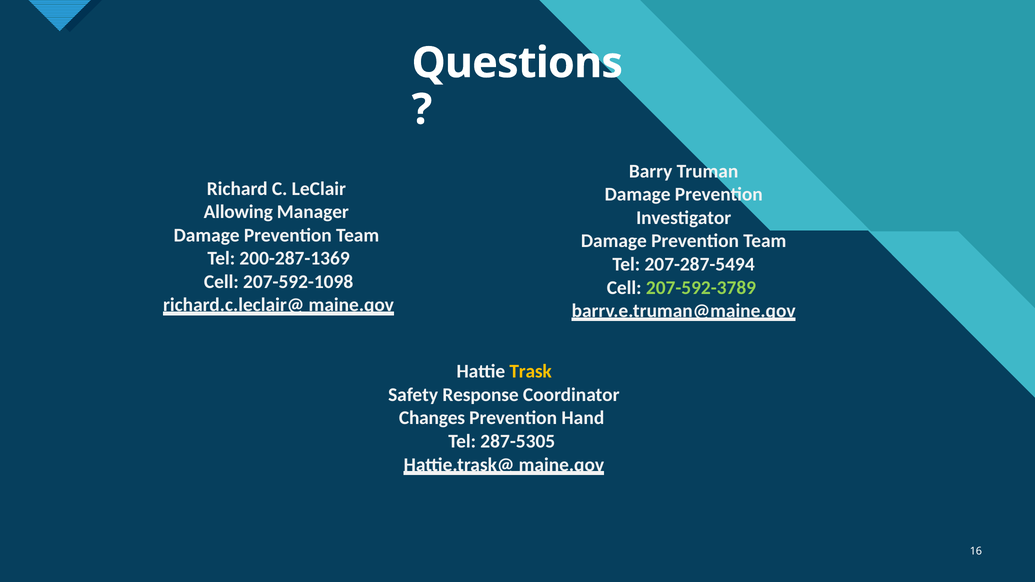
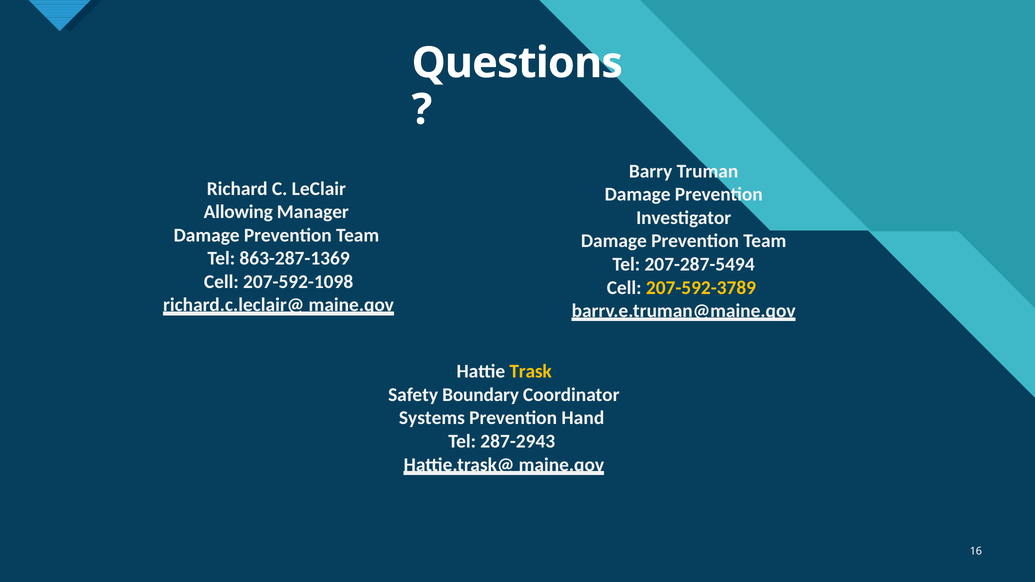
200-287-1369: 200-287-1369 -> 863-287-1369
207-592-3789 colour: light green -> yellow
Response: Response -> Boundary
Changes: Changes -> Systems
287-5305: 287-5305 -> 287-2943
